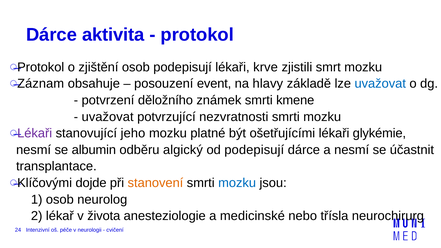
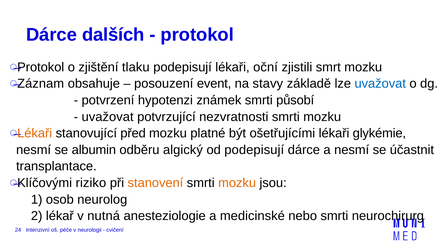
aktivita: aktivita -> dalších
zjištění osob: osob -> tlaku
krve: krve -> oční
hlavy: hlavy -> stavy
děložního: děložního -> hypotenzi
kmene: kmene -> působí
Lékaři at (35, 133) colour: purple -> orange
jeho: jeho -> před
dojde: dojde -> riziko
mozku at (237, 183) colour: blue -> orange
života: života -> nutná
nebo třísla: třísla -> smrti
